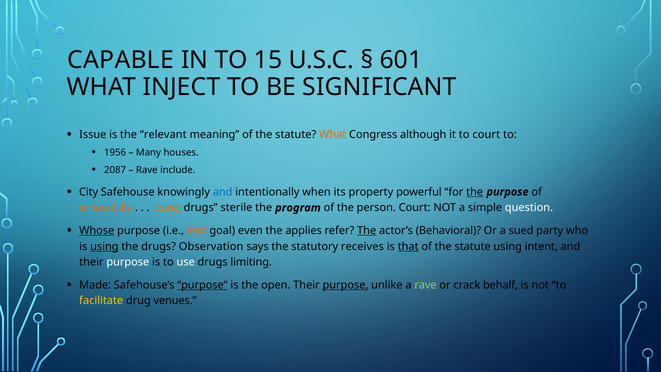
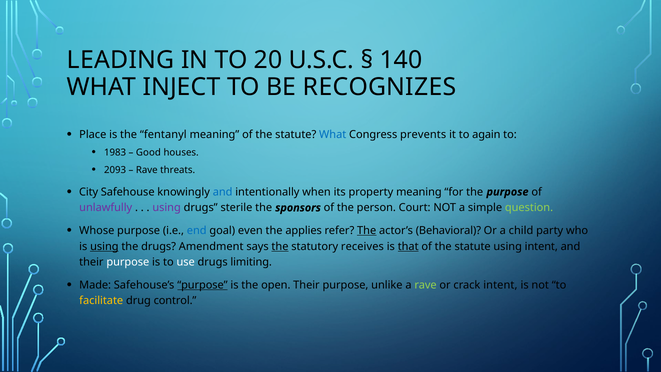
CAPABLE: CAPABLE -> LEADING
15: 15 -> 20
601: 601 -> 140
SIGNIFICANT: SIGNIFICANT -> RECOGNIZES
Issue: Issue -> Place
relevant: relevant -> fentanyl
What at (333, 134) colour: orange -> blue
although: although -> prevents
to court: court -> again
1956: 1956 -> 1983
Many: Many -> Good
2087: 2087 -> 2093
include: include -> threats
property powerful: powerful -> meaning
the at (475, 192) underline: present -> none
unlawfully colour: orange -> purple
using at (167, 208) colour: orange -> purple
program: program -> sponsors
question colour: white -> light green
Whose underline: present -> none
end colour: orange -> blue
sued: sued -> child
Observation: Observation -> Amendment
the at (280, 246) underline: none -> present
purpose at (345, 285) underline: present -> none
crack behalf: behalf -> intent
venues: venues -> control
